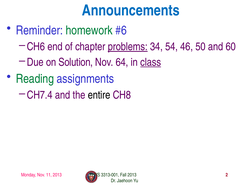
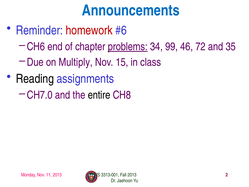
homework colour: green -> red
54: 54 -> 99
50: 50 -> 72
60: 60 -> 35
Solution: Solution -> Multiply
64: 64 -> 15
class underline: present -> none
Reading colour: green -> black
CH7.4: CH7.4 -> CH7.0
